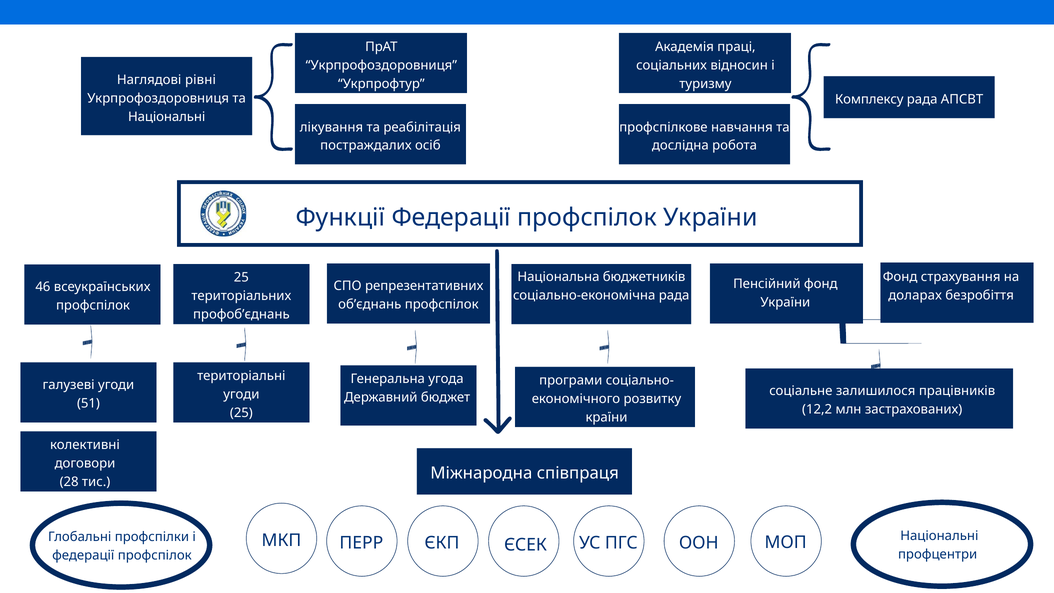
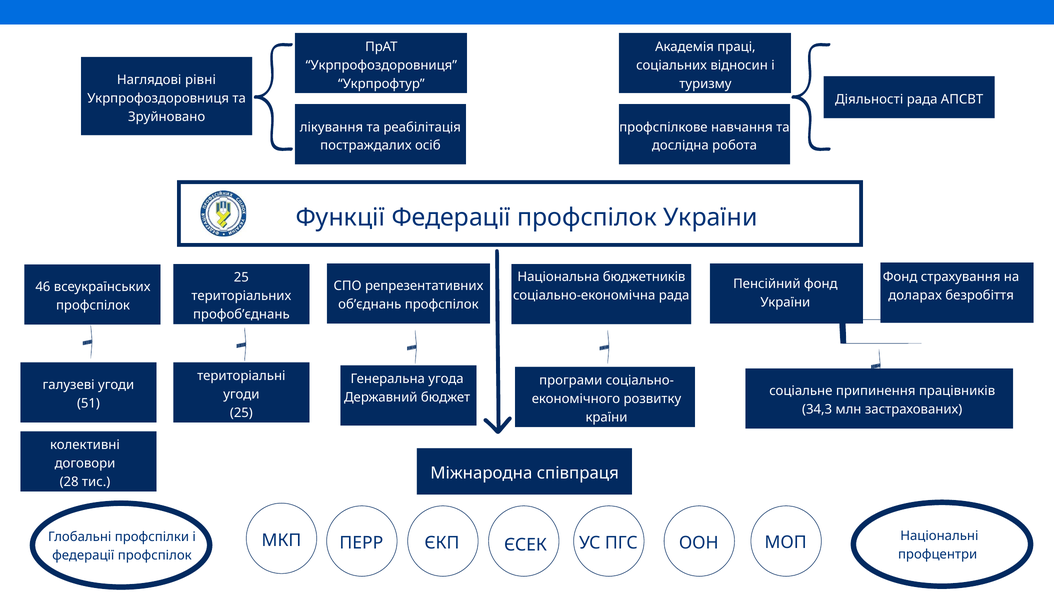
Комплексу: Комплексу -> Діяльності
Національні at (167, 117): Національні -> Зруйновано
залишилося: залишилося -> припинення
12,2: 12,2 -> 34,3
